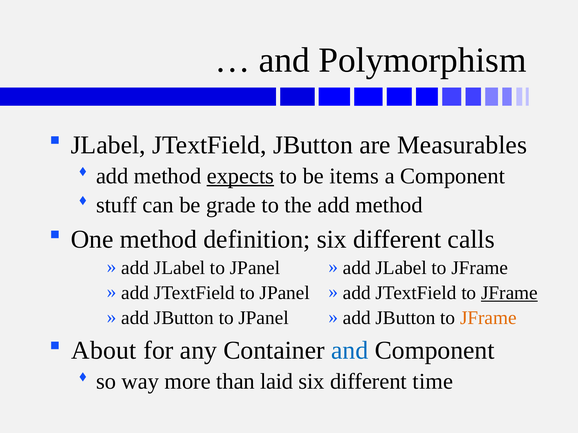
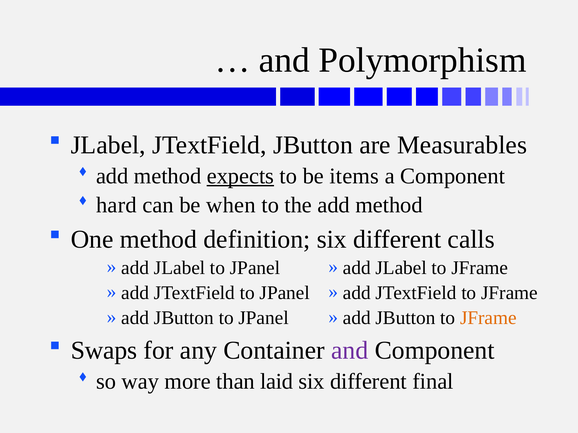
stuff: stuff -> hard
grade: grade -> when
JFrame at (509, 293) underline: present -> none
About: About -> Swaps
and at (350, 351) colour: blue -> purple
time: time -> final
